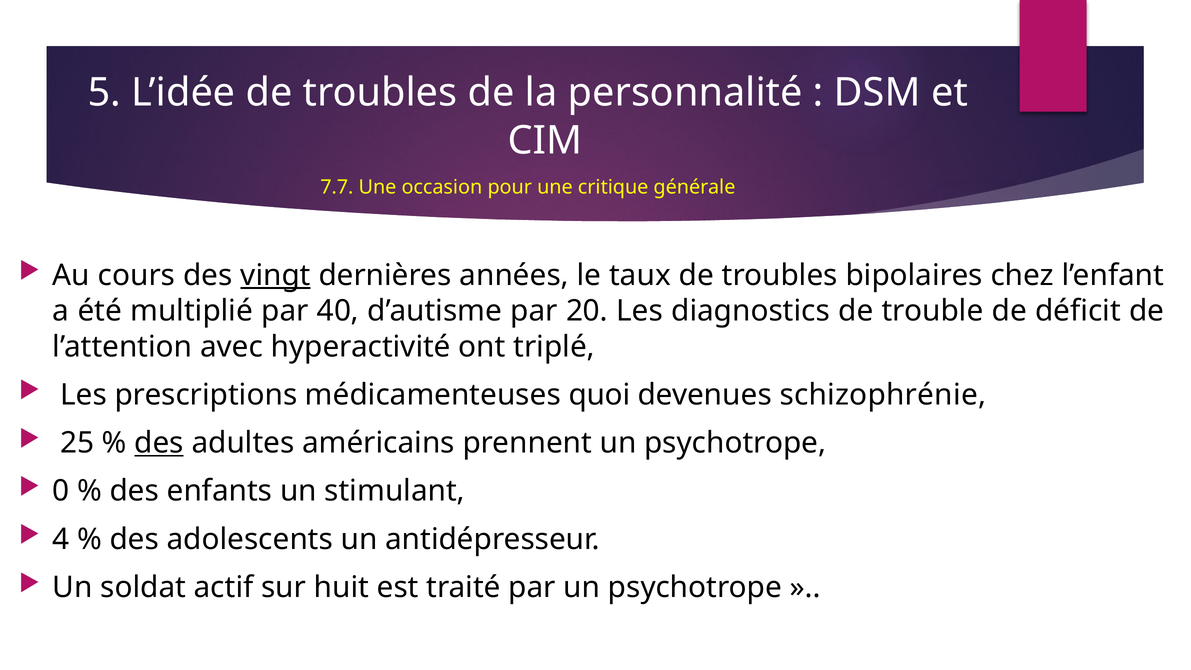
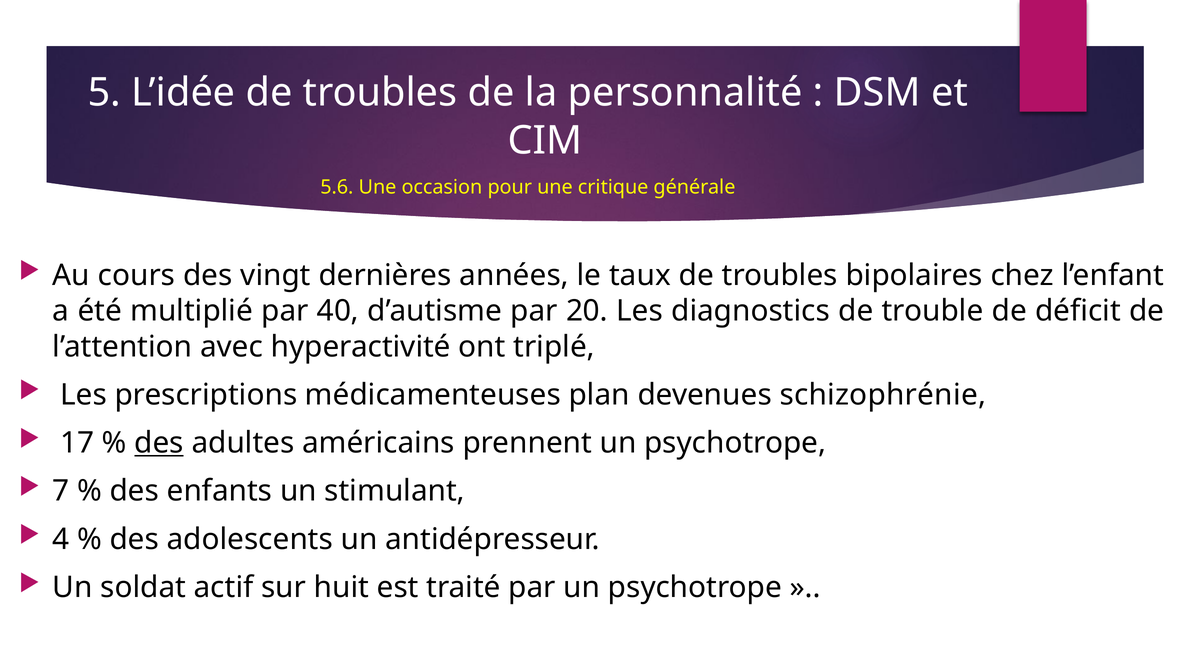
7.7: 7.7 -> 5.6
vingt underline: present -> none
quoi: quoi -> plan
25: 25 -> 17
0: 0 -> 7
